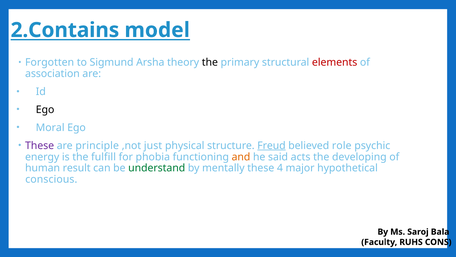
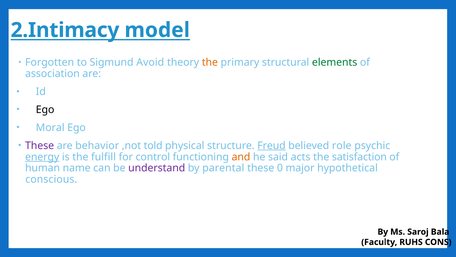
2.Contains: 2.Contains -> 2.Intimacy
Arsha: Arsha -> Avoid
the at (210, 62) colour: black -> orange
elements colour: red -> green
principle: principle -> behavior
just: just -> told
energy underline: none -> present
phobia: phobia -> control
developing: developing -> satisfaction
result: result -> name
understand colour: green -> purple
mentally: mentally -> parental
4: 4 -> 0
